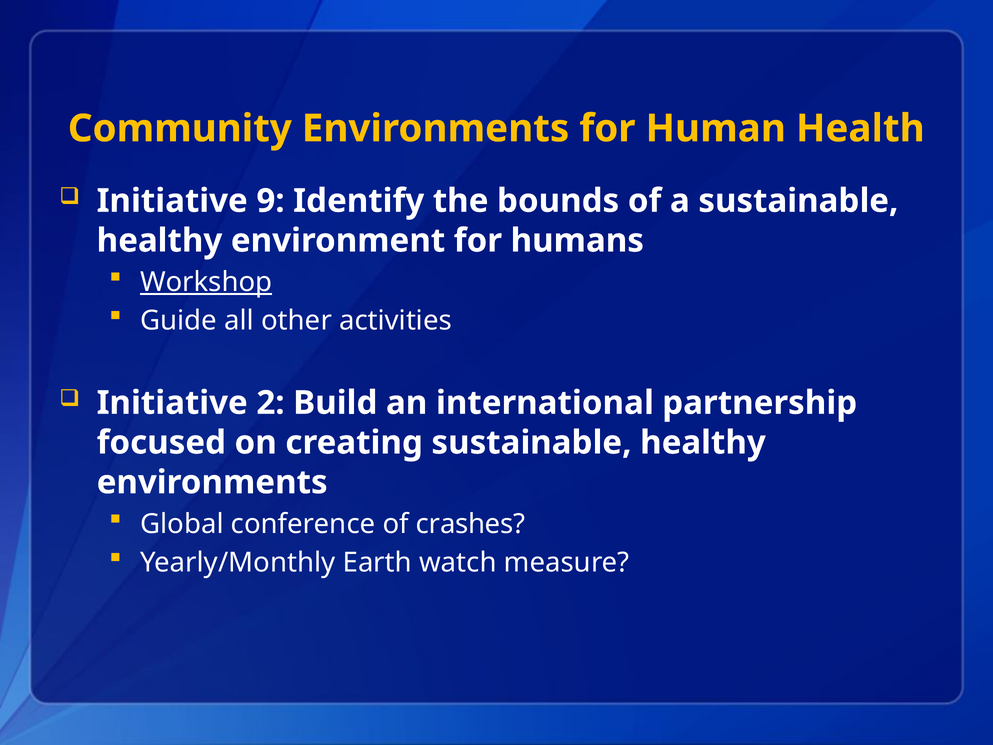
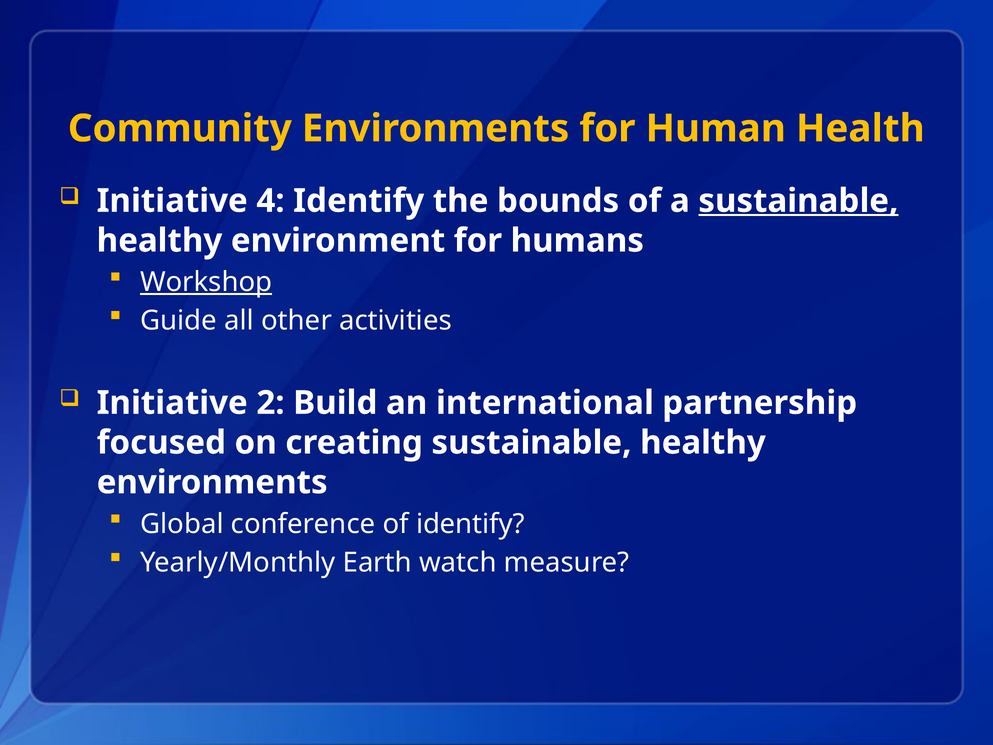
9: 9 -> 4
sustainable at (798, 201) underline: none -> present
of crashes: crashes -> identify
